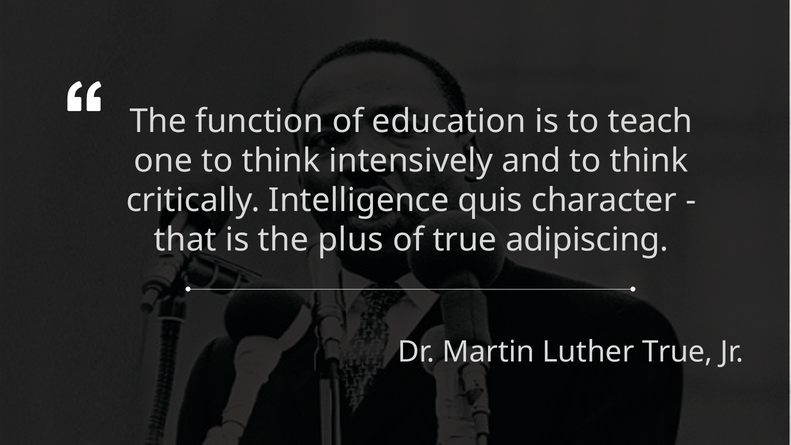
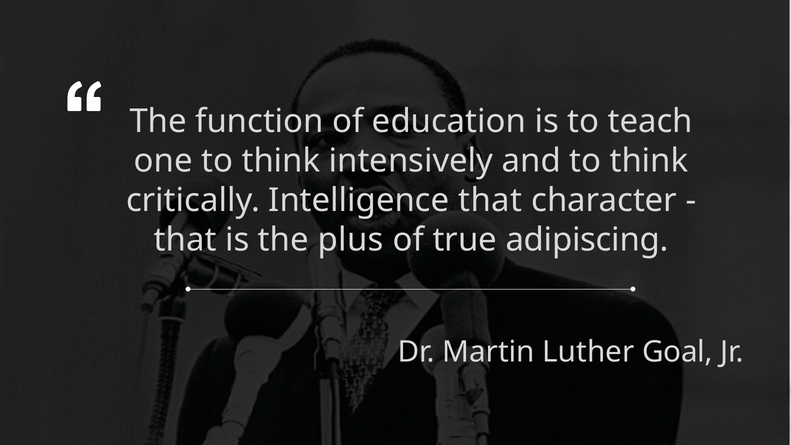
Intelligence quis: quis -> that
Luther True: True -> Goal
